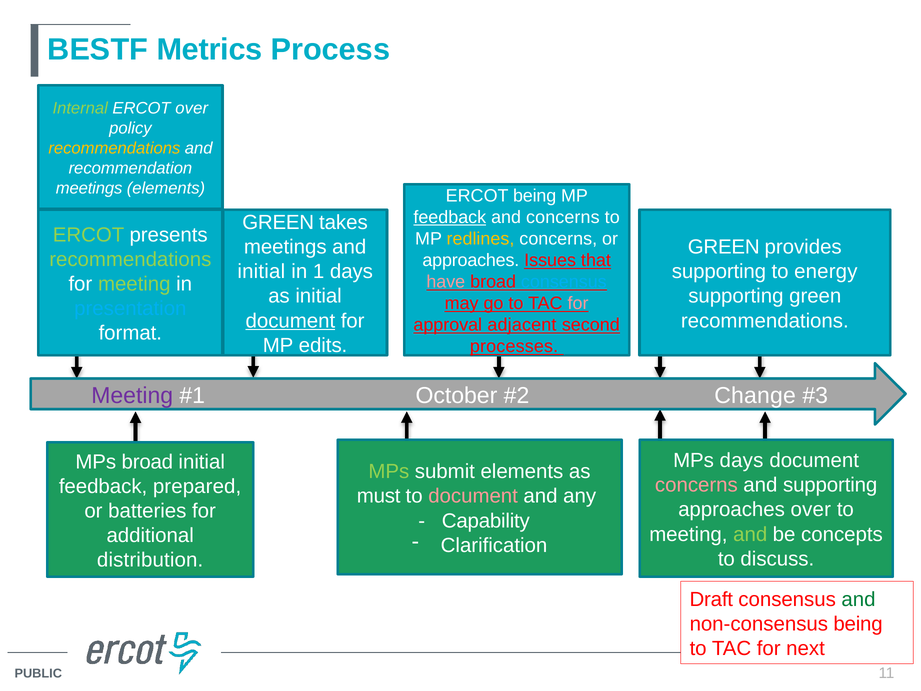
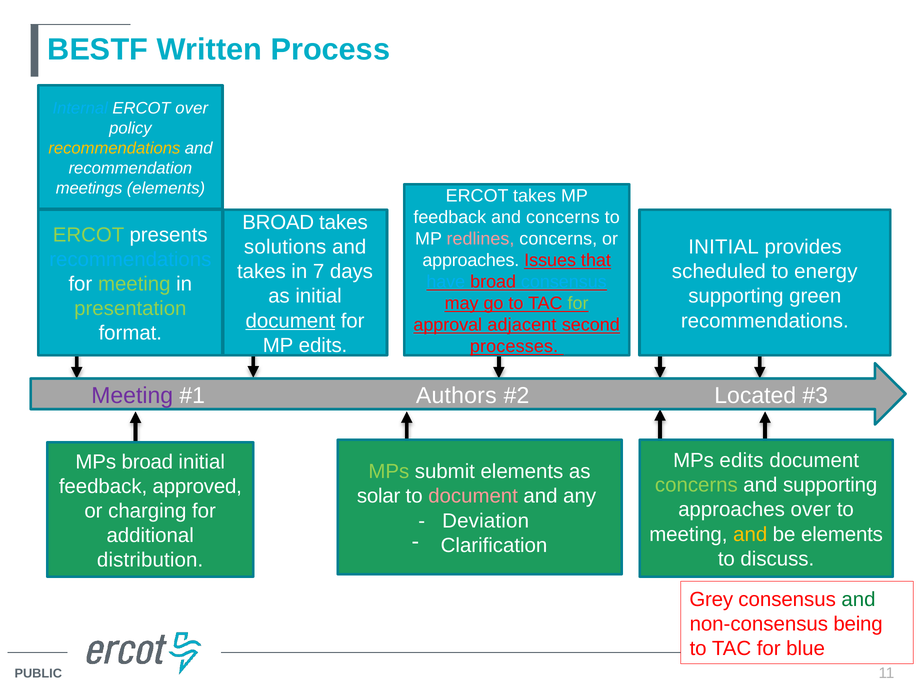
Metrics: Metrics -> Written
Internal colour: light green -> light blue
ERCOT being: being -> takes
feedback at (450, 217) underline: present -> none
GREEN at (278, 222): GREEN -> BROAD
redlines colour: yellow -> pink
meetings at (285, 247): meetings -> solutions
GREEN at (724, 247): GREEN -> INITIAL
recommendations at (130, 259) colour: light green -> light blue
initial at (261, 272): initial -> takes
1: 1 -> 7
supporting at (719, 272): supporting -> scheduled
have colour: pink -> light blue
for at (578, 303) colour: pink -> light green
presentation colour: light blue -> light green
October: October -> Authors
Change: Change -> Located
MPs days: days -> edits
concerns at (696, 485) colour: pink -> light green
prepared: prepared -> approved
must: must -> solar
batteries: batteries -> charging
Capability: Capability -> Deviation
and at (750, 534) colour: light green -> yellow
be concepts: concepts -> elements
Draft: Draft -> Grey
next: next -> blue
